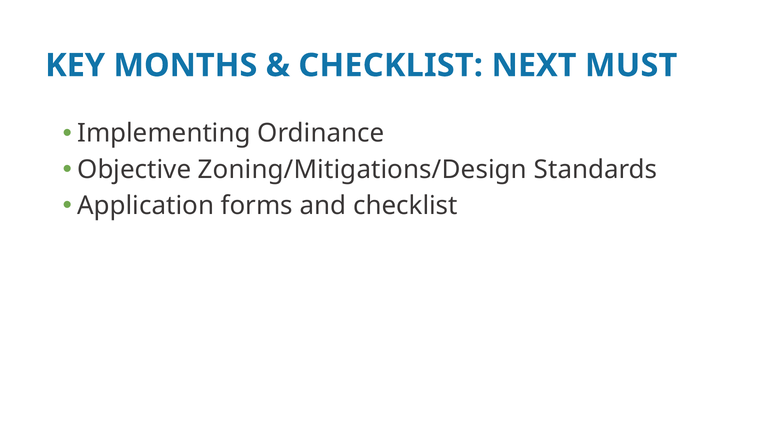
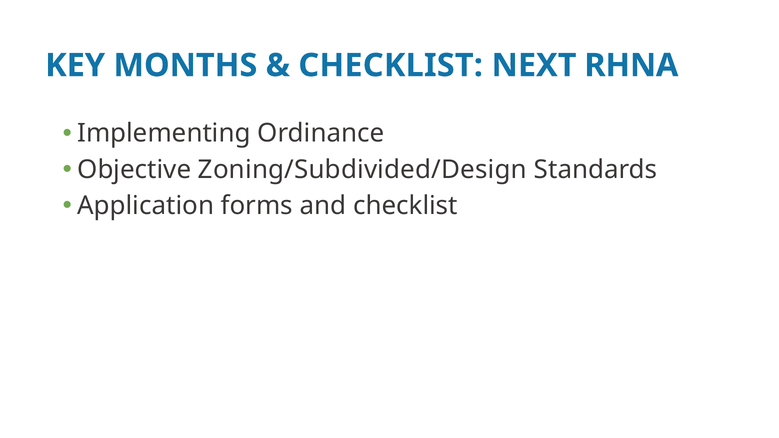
MUST: MUST -> RHNA
Zoning/Mitigations/Design: Zoning/Mitigations/Design -> Zoning/Subdivided/Design
